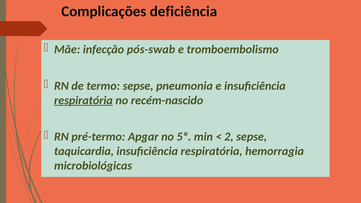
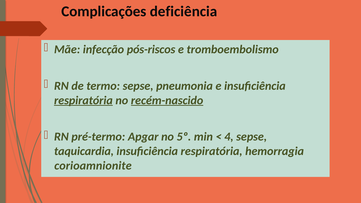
pós-swab: pós-swab -> pós-riscos
recém-nascido underline: none -> present
2: 2 -> 4
microbiológicas: microbiológicas -> corioamnionite
